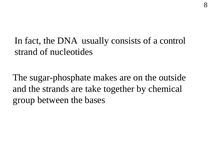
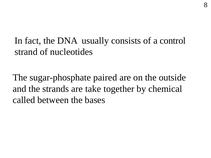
makes: makes -> paired
group: group -> called
